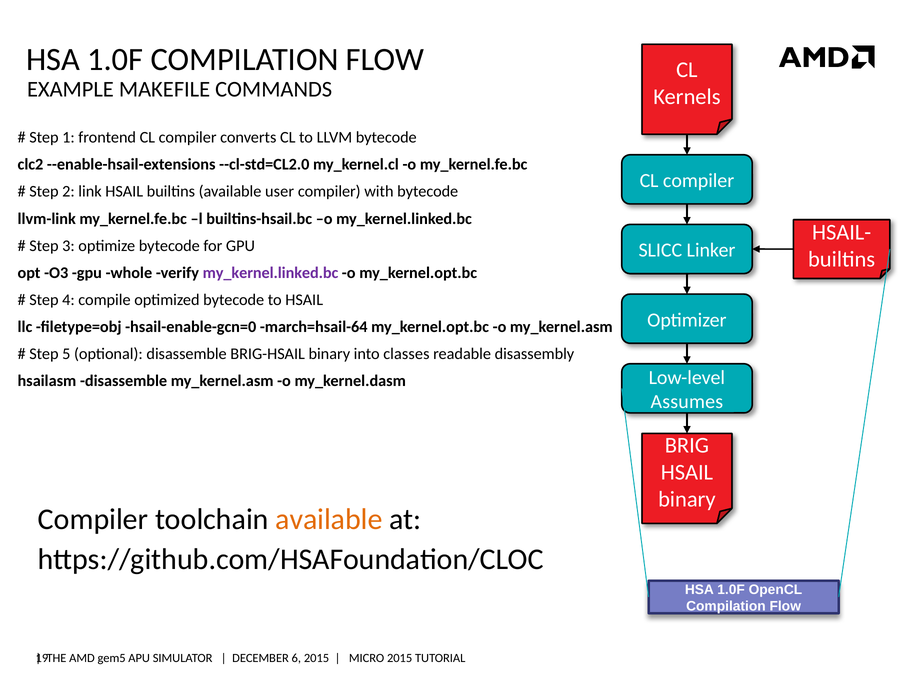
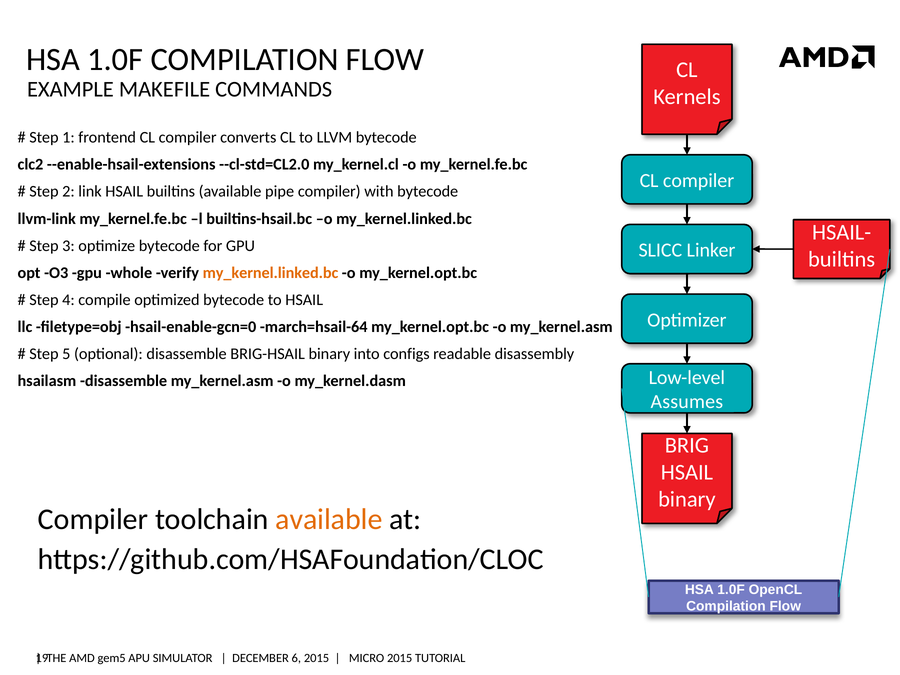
user: user -> pipe
my_kernel.linked.bc at (271, 273) colour: purple -> orange
classes: classes -> configs
